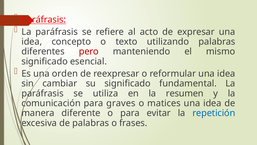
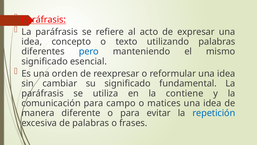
pero colour: red -> blue
resumen: resumen -> contiene
graves: graves -> campo
